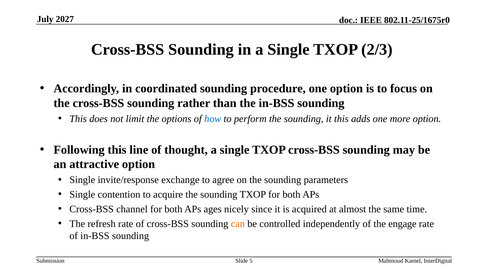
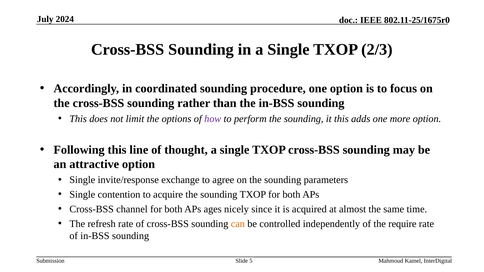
2027: 2027 -> 2024
how colour: blue -> purple
engage: engage -> require
